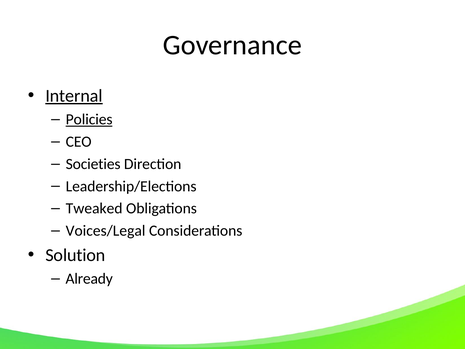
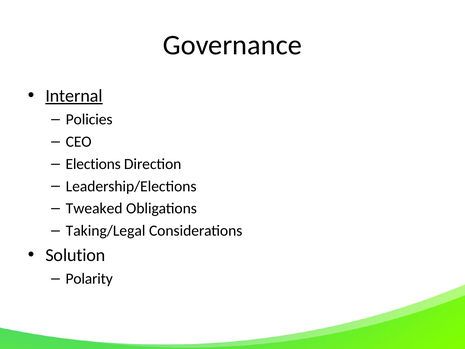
Policies underline: present -> none
Societies: Societies -> Elections
Voices/Legal: Voices/Legal -> Taking/Legal
Already: Already -> Polarity
